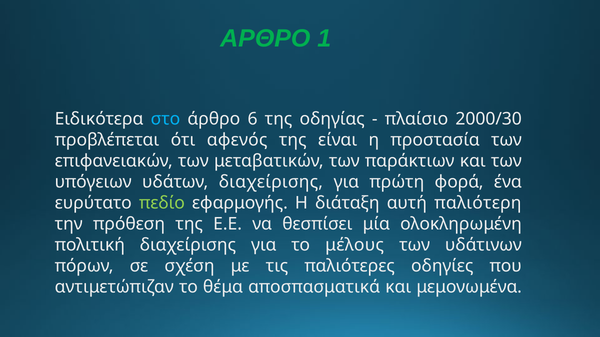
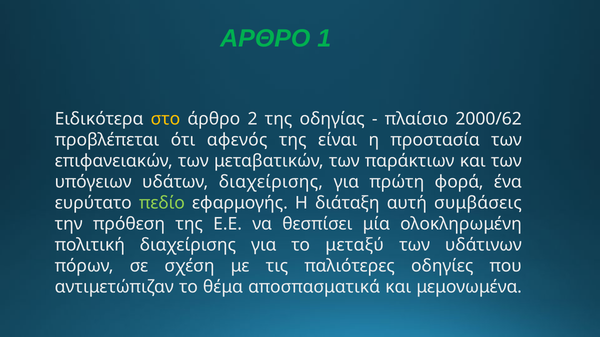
στο colour: light blue -> yellow
6: 6 -> 2
2000/30: 2000/30 -> 2000/62
παλιότερη: παλιότερη -> συμβάσεις
μέλους: μέλους -> μεταξύ
